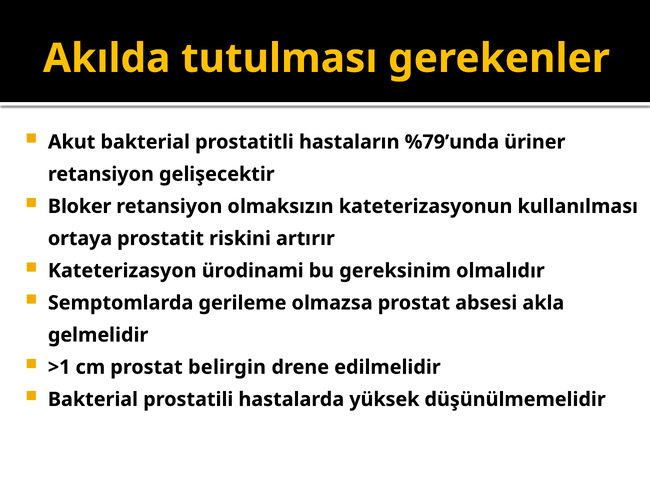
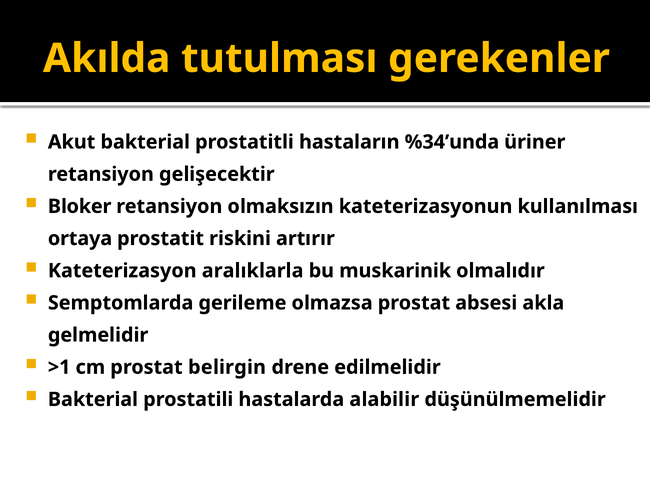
%79’unda: %79’unda -> %34’unda
ürodinami: ürodinami -> aralıklarla
gereksinim: gereksinim -> muskarinik
yüksek: yüksek -> alabilir
